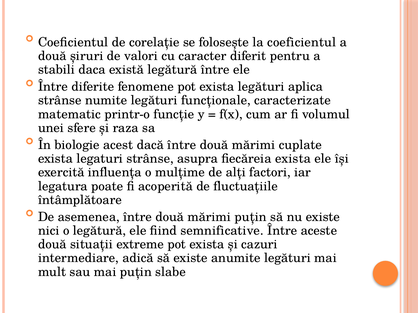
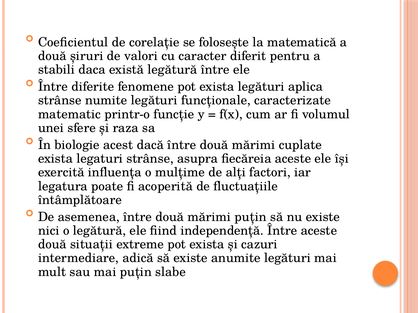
la coeficientul: coeficientul -> matematică
fiecăreia exista: exista -> aceste
semnificative: semnificative -> independenţă
